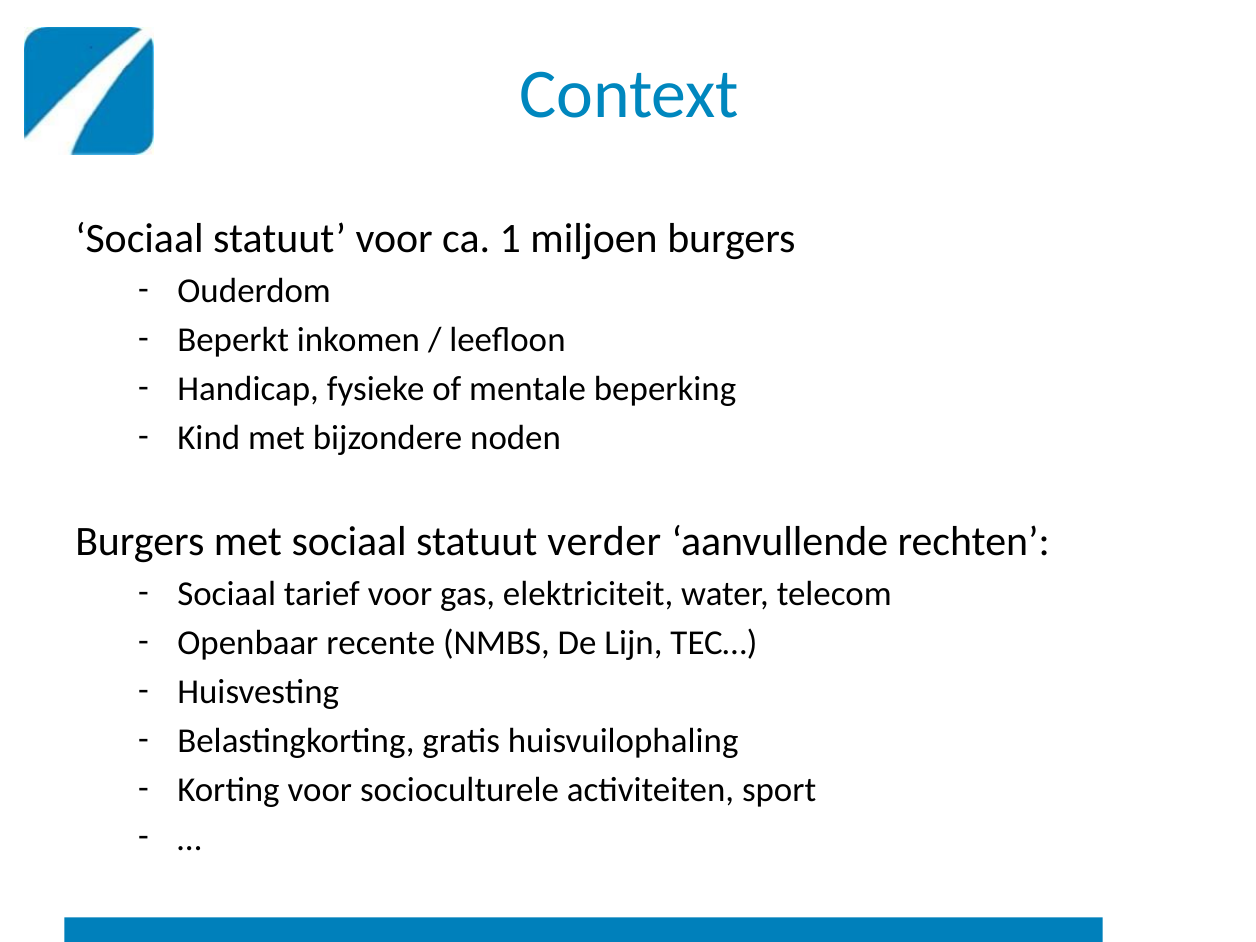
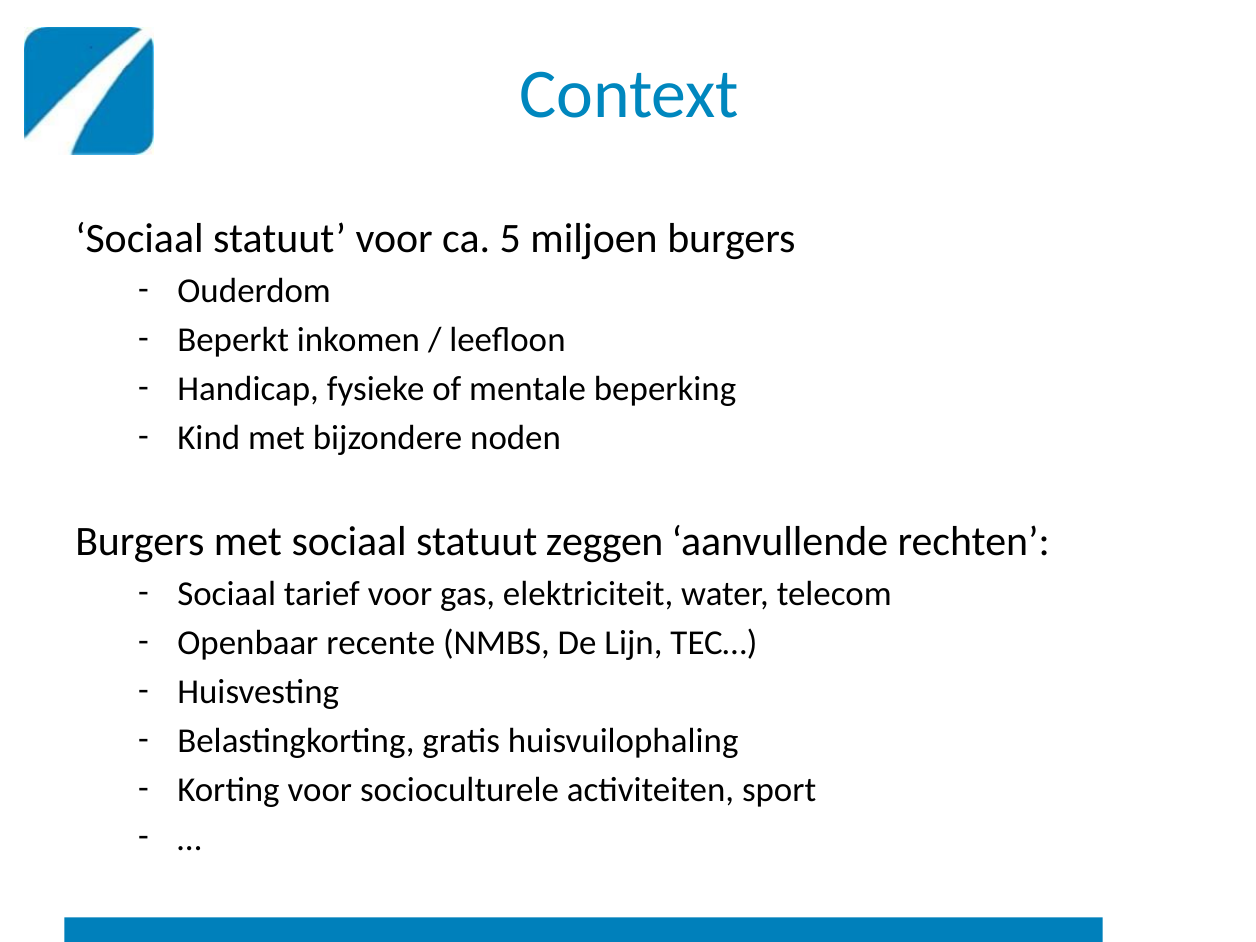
1: 1 -> 5
verder: verder -> zeggen
